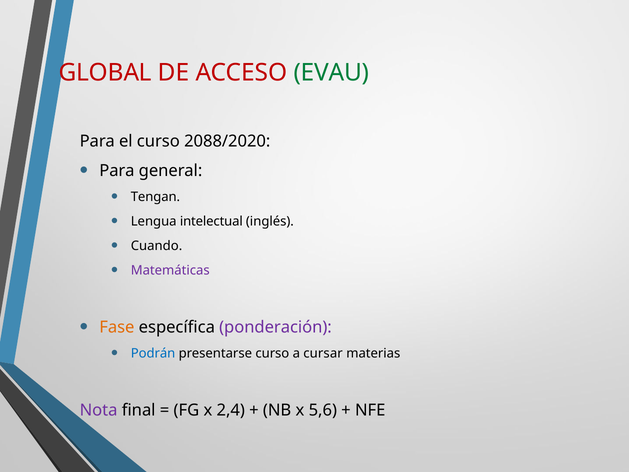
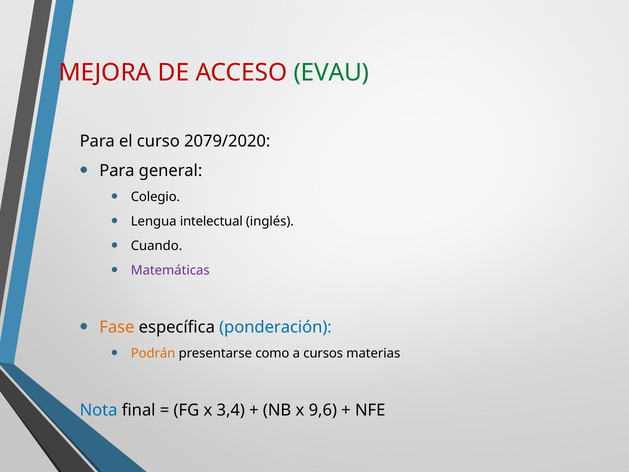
GLOBAL: GLOBAL -> MEJORA
2088/2020: 2088/2020 -> 2079/2020
Tengan: Tengan -> Colegio
ponderación colour: purple -> blue
Podrán colour: blue -> orange
presentarse curso: curso -> como
cursar: cursar -> cursos
Nota colour: purple -> blue
2,4: 2,4 -> 3,4
5,6: 5,6 -> 9,6
